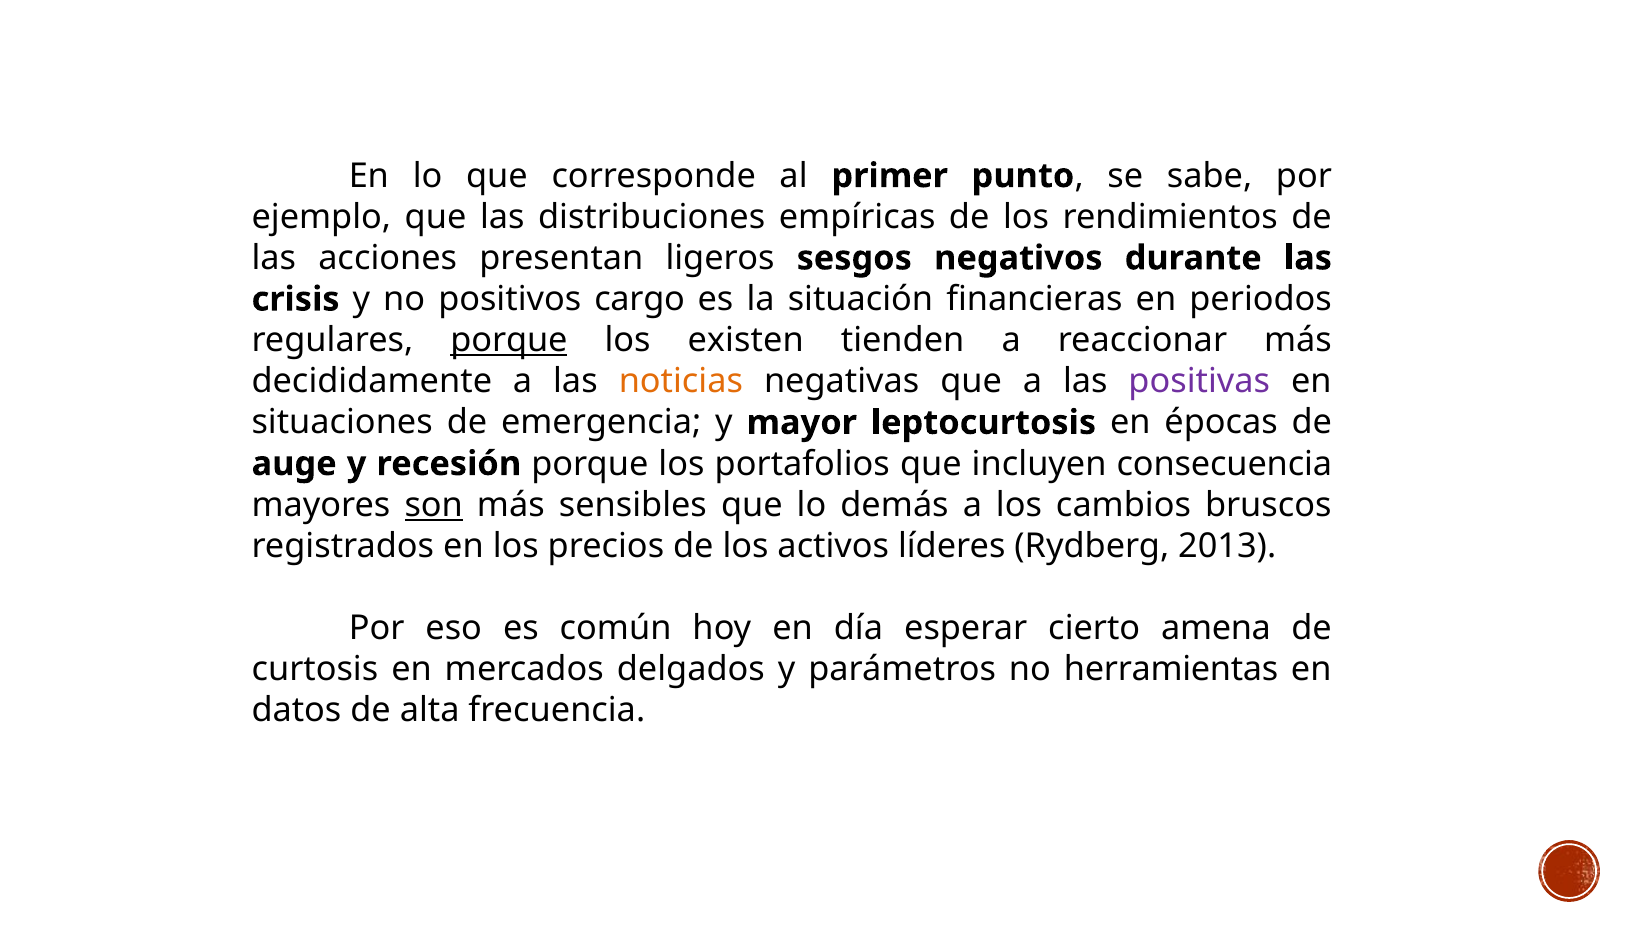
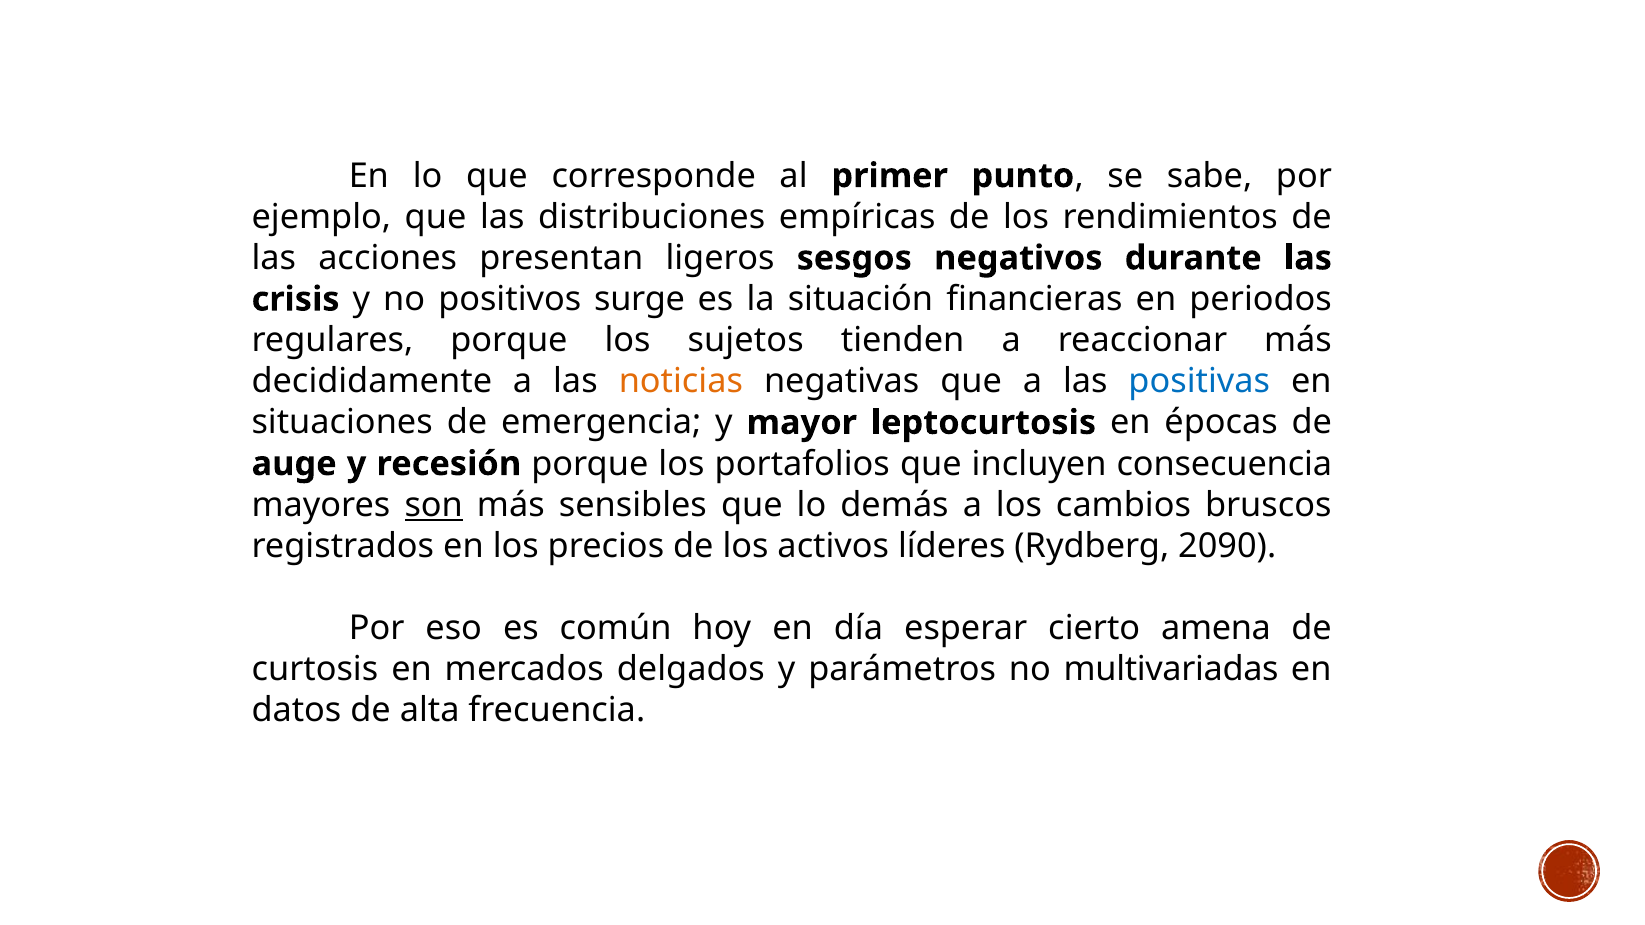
cargo: cargo -> surge
porque at (509, 340) underline: present -> none
existen: existen -> sujetos
positivas colour: purple -> blue
2013: 2013 -> 2090
herramientas: herramientas -> multivariadas
